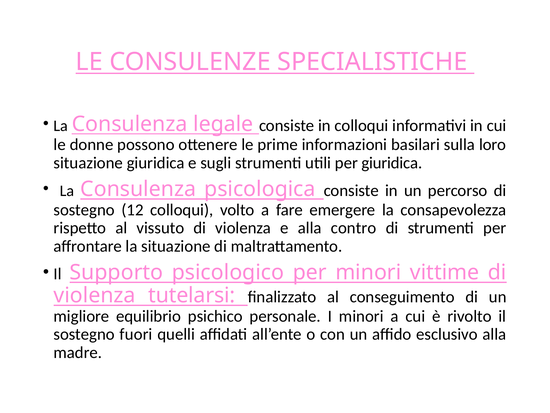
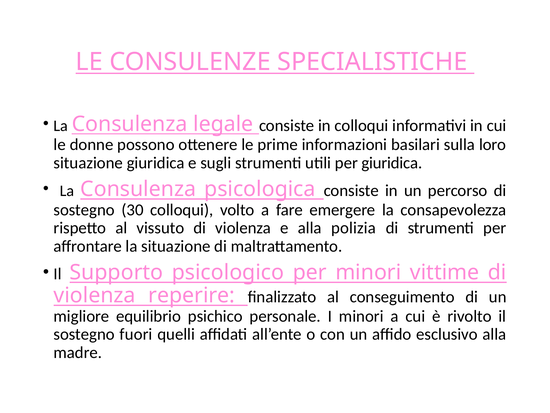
12: 12 -> 30
contro: contro -> polizia
tutelarsi: tutelarsi -> reperire
